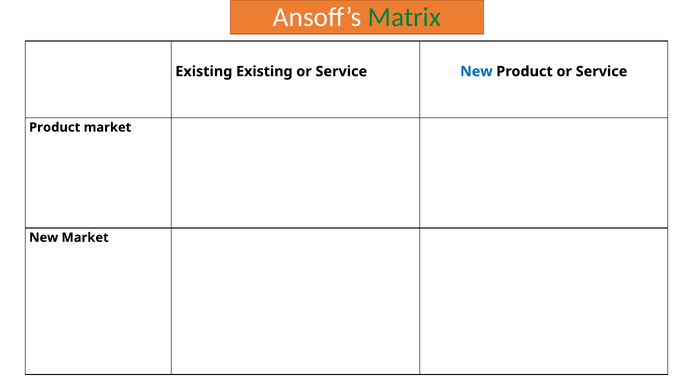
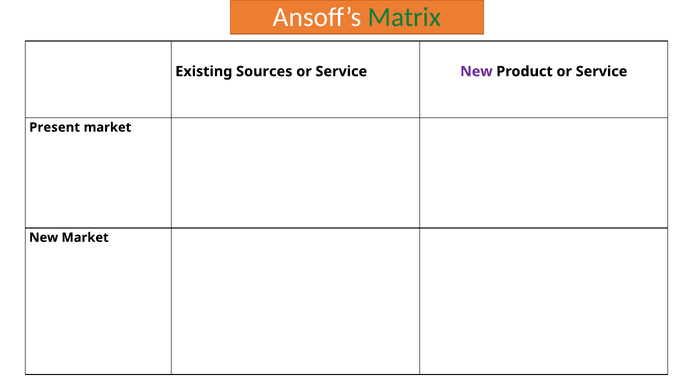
Existing Existing: Existing -> Sources
New at (476, 71) colour: blue -> purple
Product at (55, 127): Product -> Present
